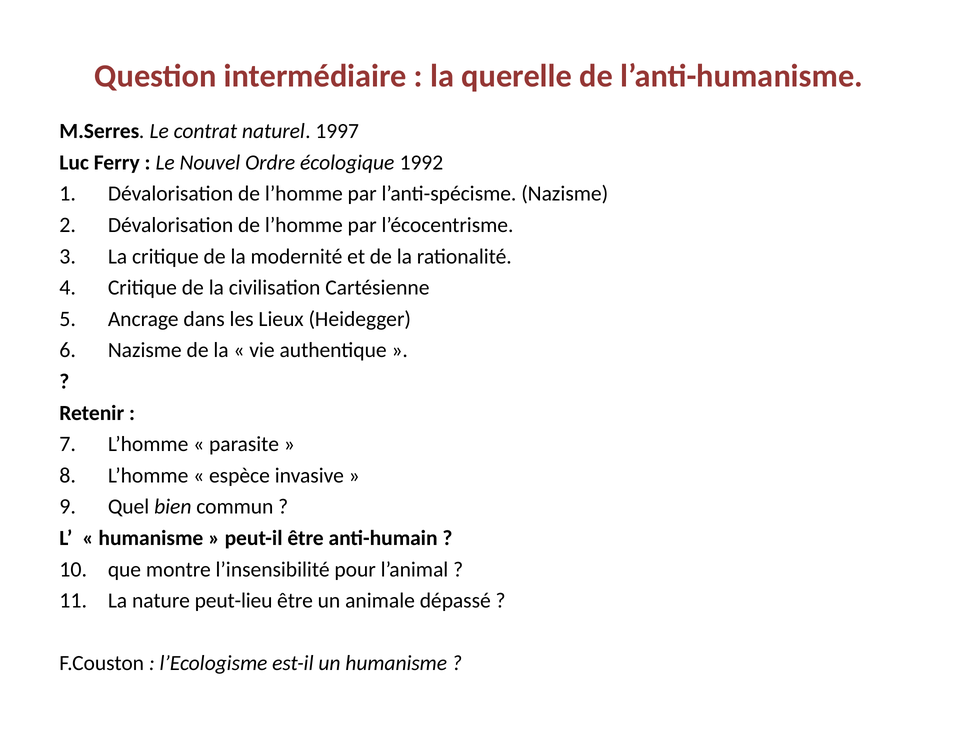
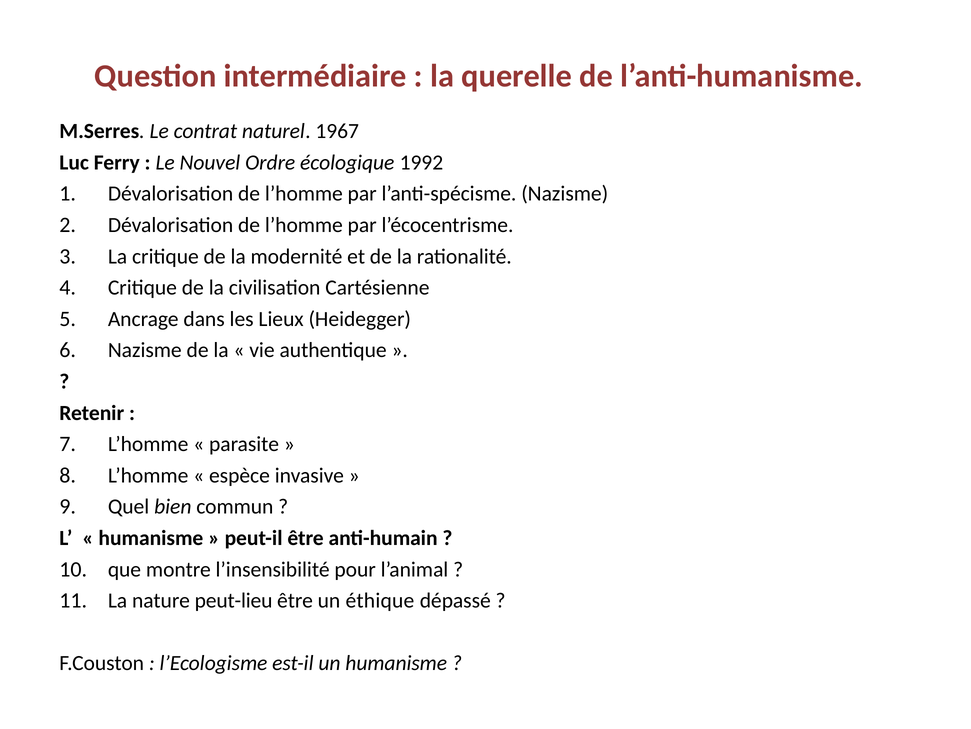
1997: 1997 -> 1967
animale: animale -> éthique
